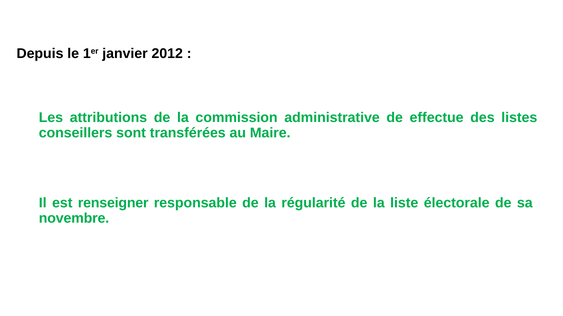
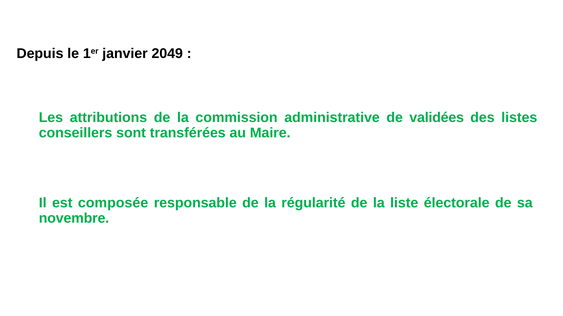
2012: 2012 -> 2049
effectue: effectue -> validées
renseigner: renseigner -> composée
